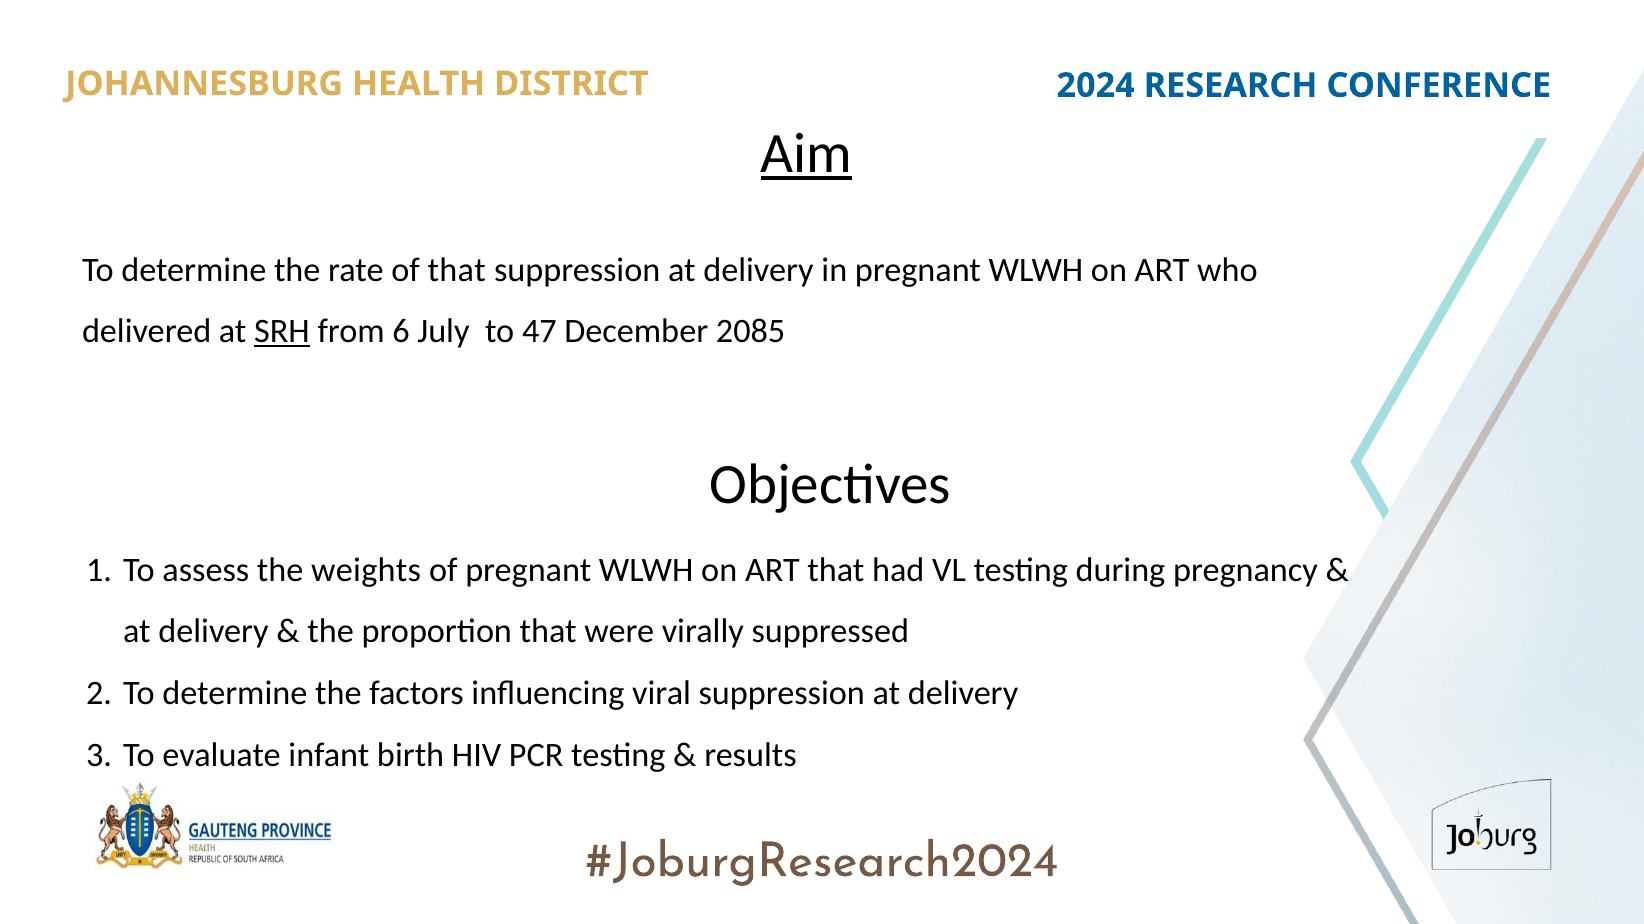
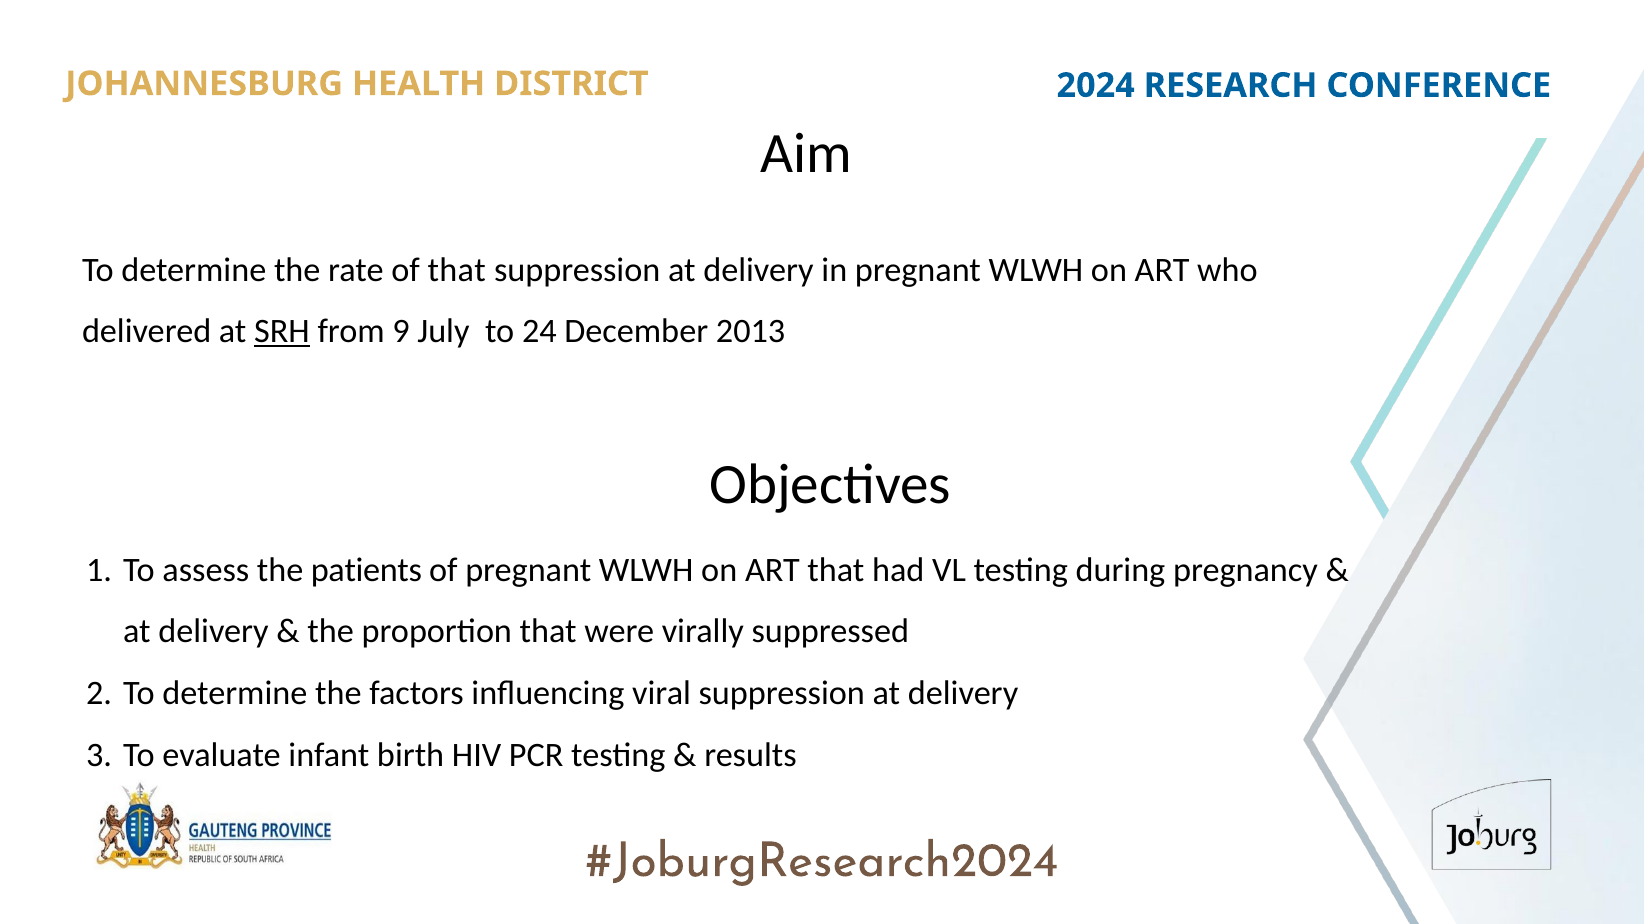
Aim underline: present -> none
6: 6 -> 9
47: 47 -> 24
2085: 2085 -> 2013
weights: weights -> patients
